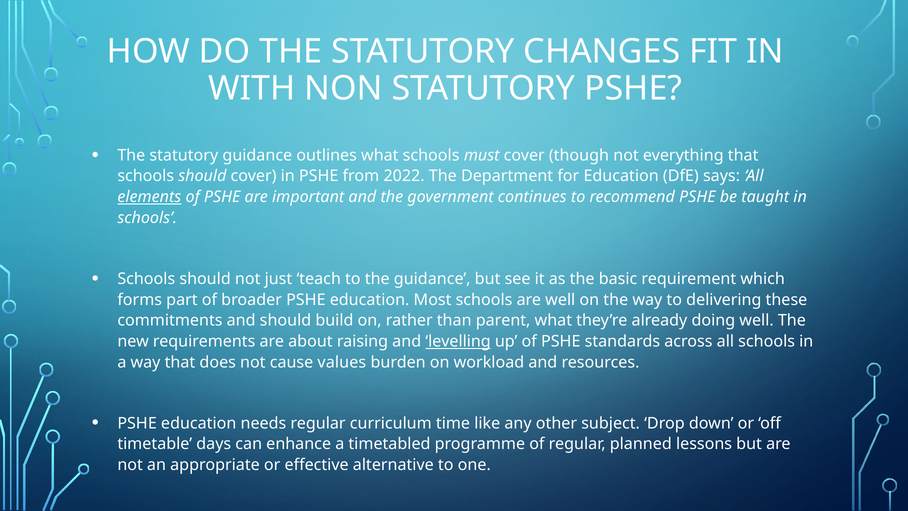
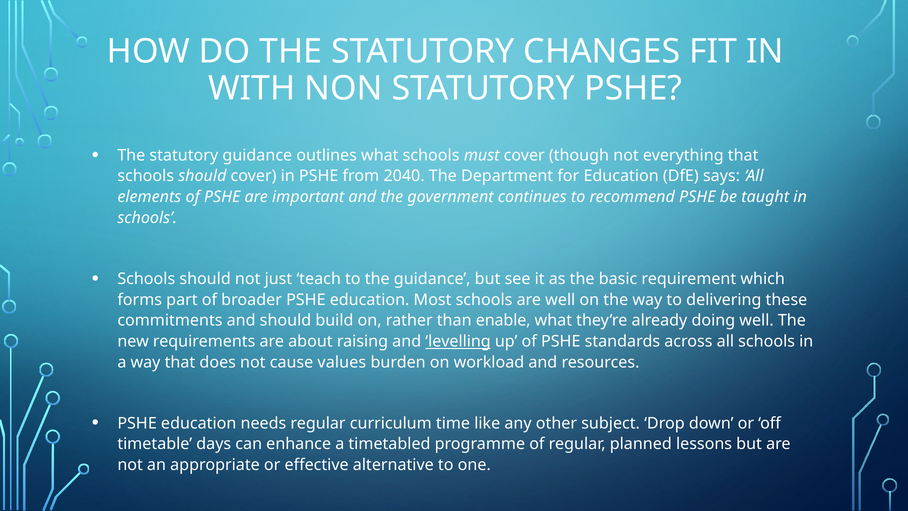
2022: 2022 -> 2040
elements underline: present -> none
parent: parent -> enable
